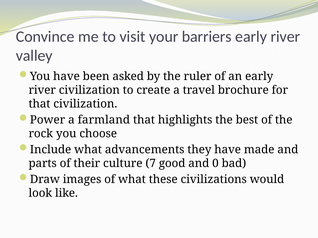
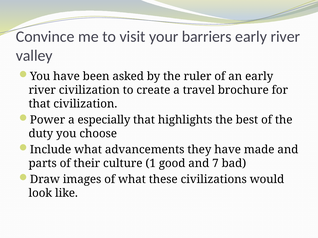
farmland: farmland -> especially
rock: rock -> duty
7: 7 -> 1
0: 0 -> 7
